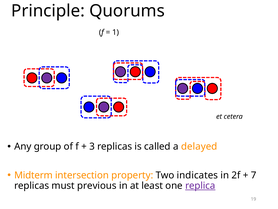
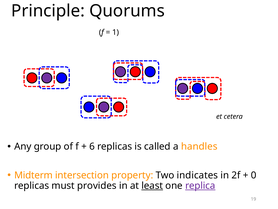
3: 3 -> 6
delayed: delayed -> handles
7: 7 -> 0
previous: previous -> provides
least underline: none -> present
